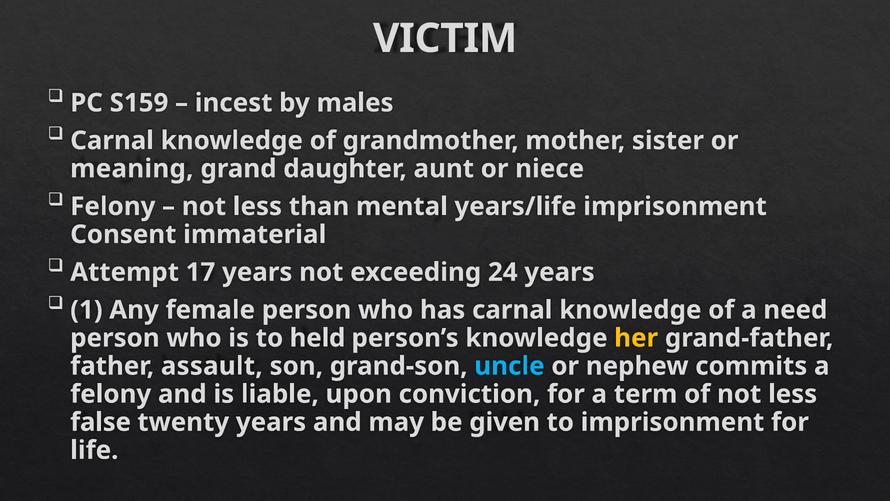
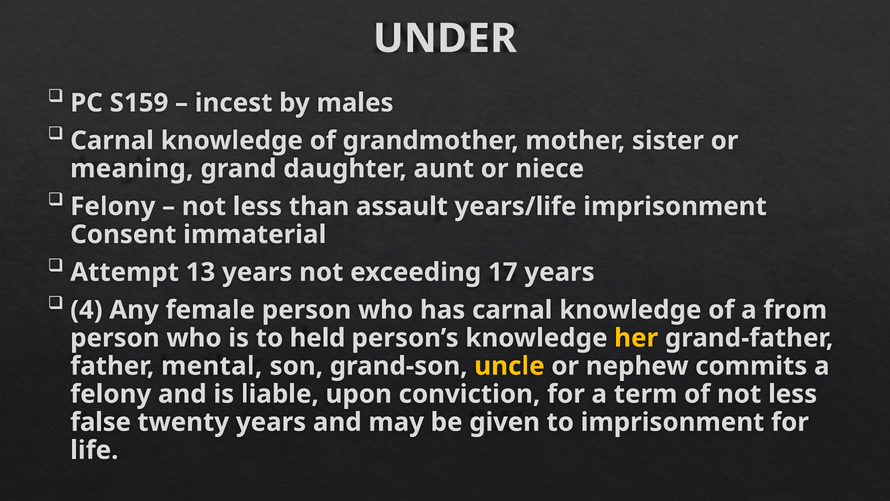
VICTIM: VICTIM -> UNDER
mental: mental -> assault
17: 17 -> 13
24: 24 -> 17
1: 1 -> 4
need: need -> from
assault: assault -> mental
uncle colour: light blue -> yellow
